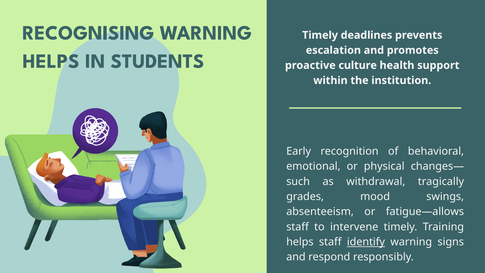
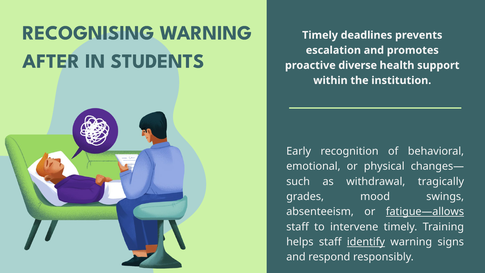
HELPS at (51, 61): HELPS -> AFTER
culture: culture -> diverse
fatigue—allows underline: none -> present
